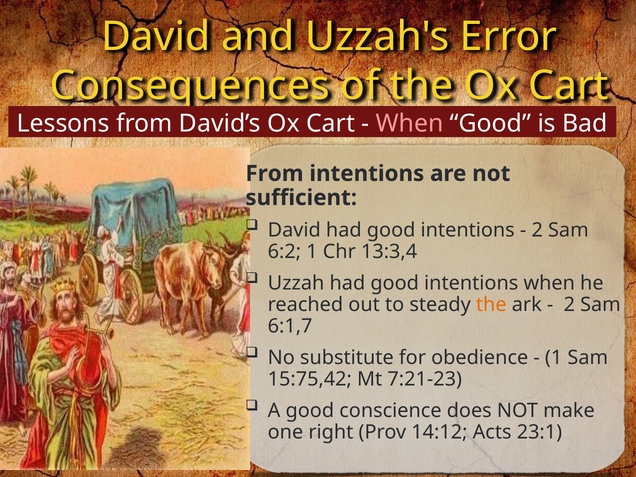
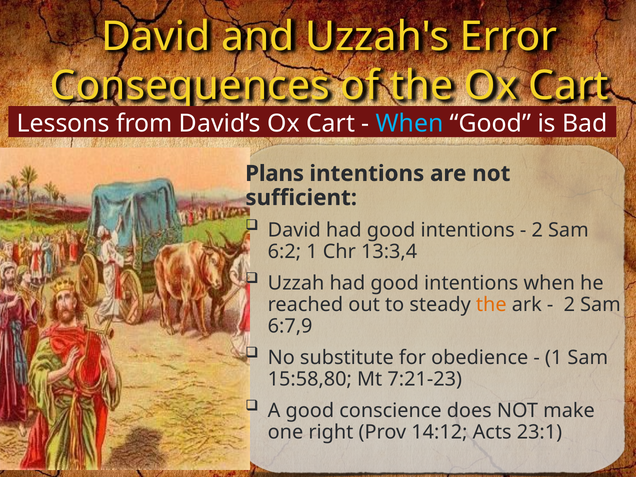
When at (410, 123) colour: pink -> light blue
From at (274, 174): From -> Plans
6:1,7: 6:1,7 -> 6:7,9
15:75,42: 15:75,42 -> 15:58,80
